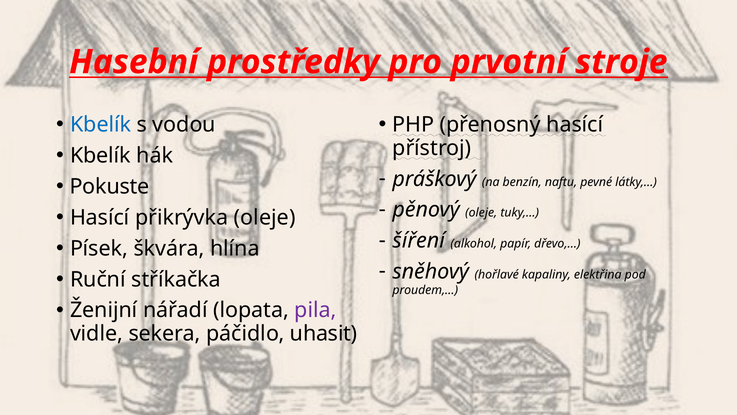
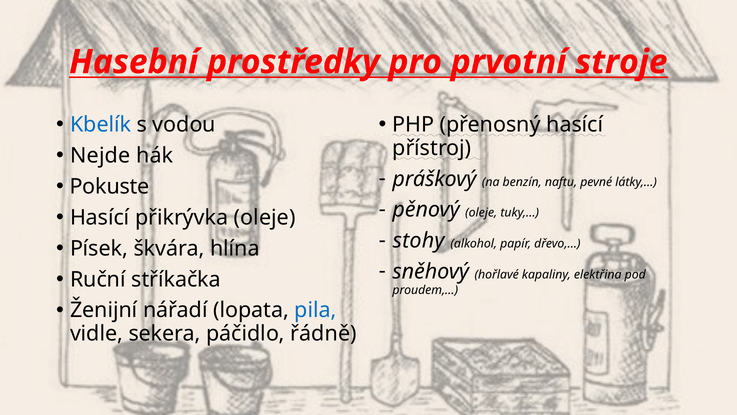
Kbelík at (100, 156): Kbelík -> Nejde
šíření: šíření -> stohy
pila colour: purple -> blue
uhasit: uhasit -> řádně
